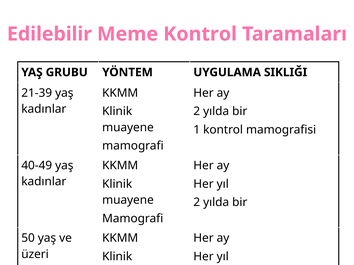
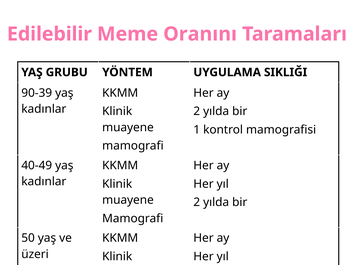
Meme Kontrol: Kontrol -> Oranını
21-39: 21-39 -> 90-39
